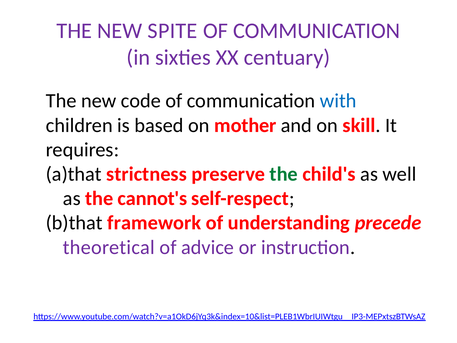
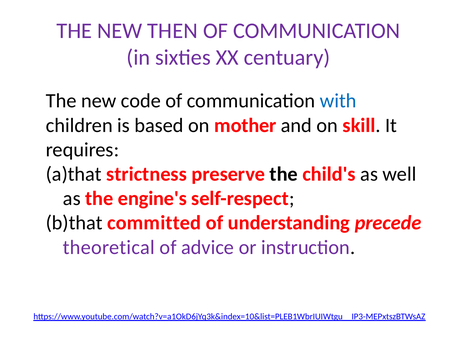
SPITE: SPITE -> THEN
the at (284, 174) colour: green -> black
cannot's: cannot's -> engine's
framework: framework -> committed
